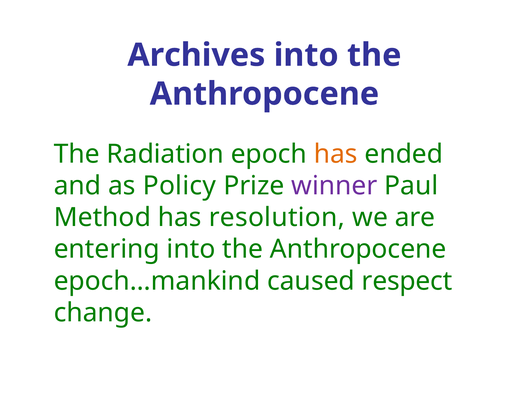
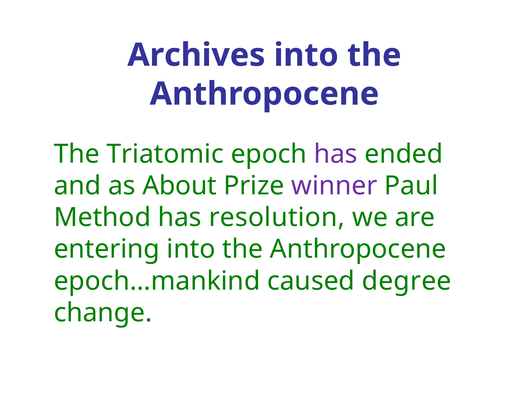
Radiation: Radiation -> Triatomic
has at (336, 154) colour: orange -> purple
Policy: Policy -> About
respect: respect -> degree
